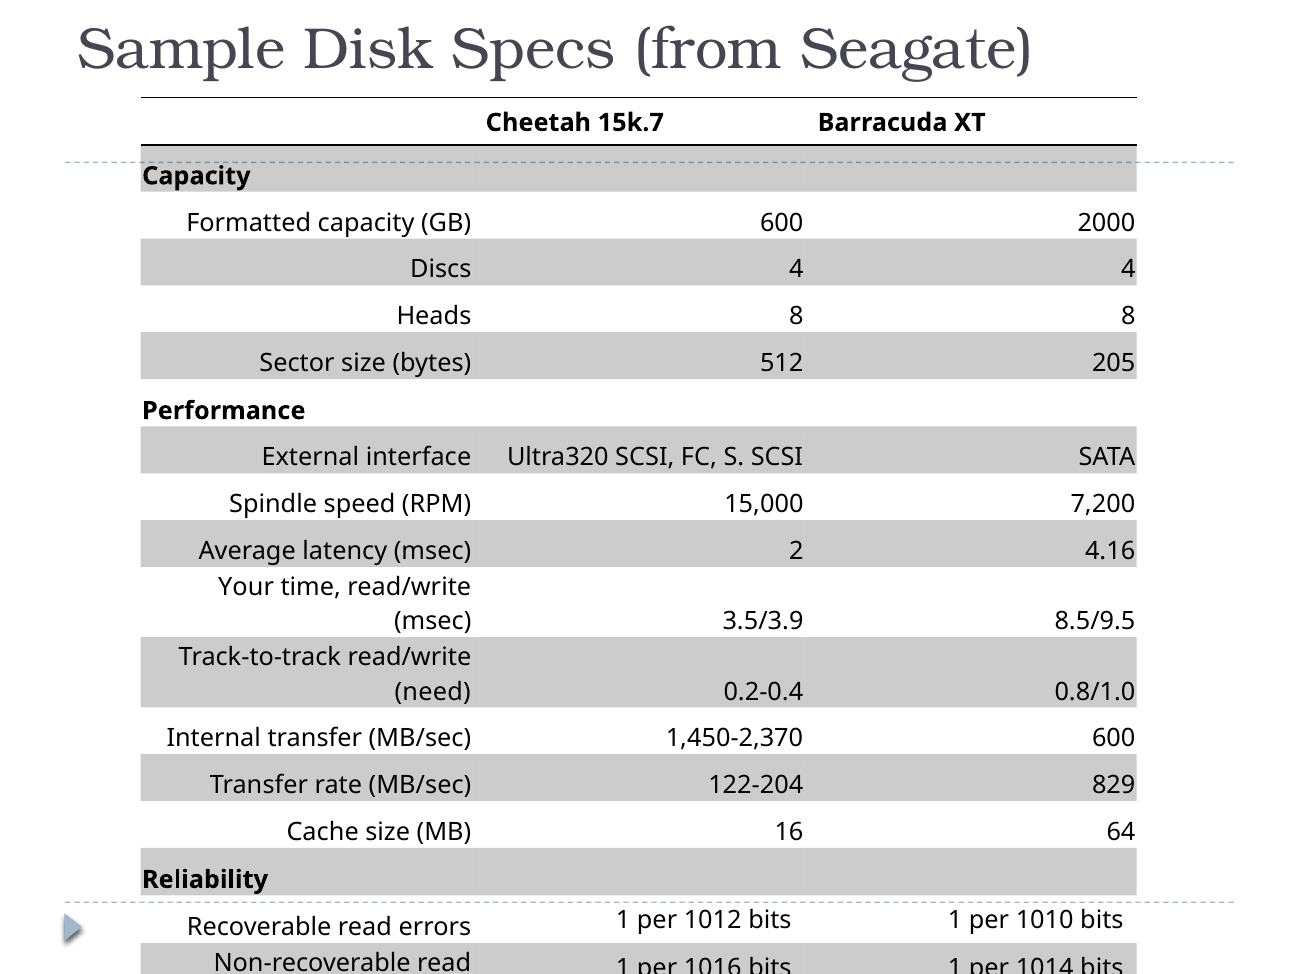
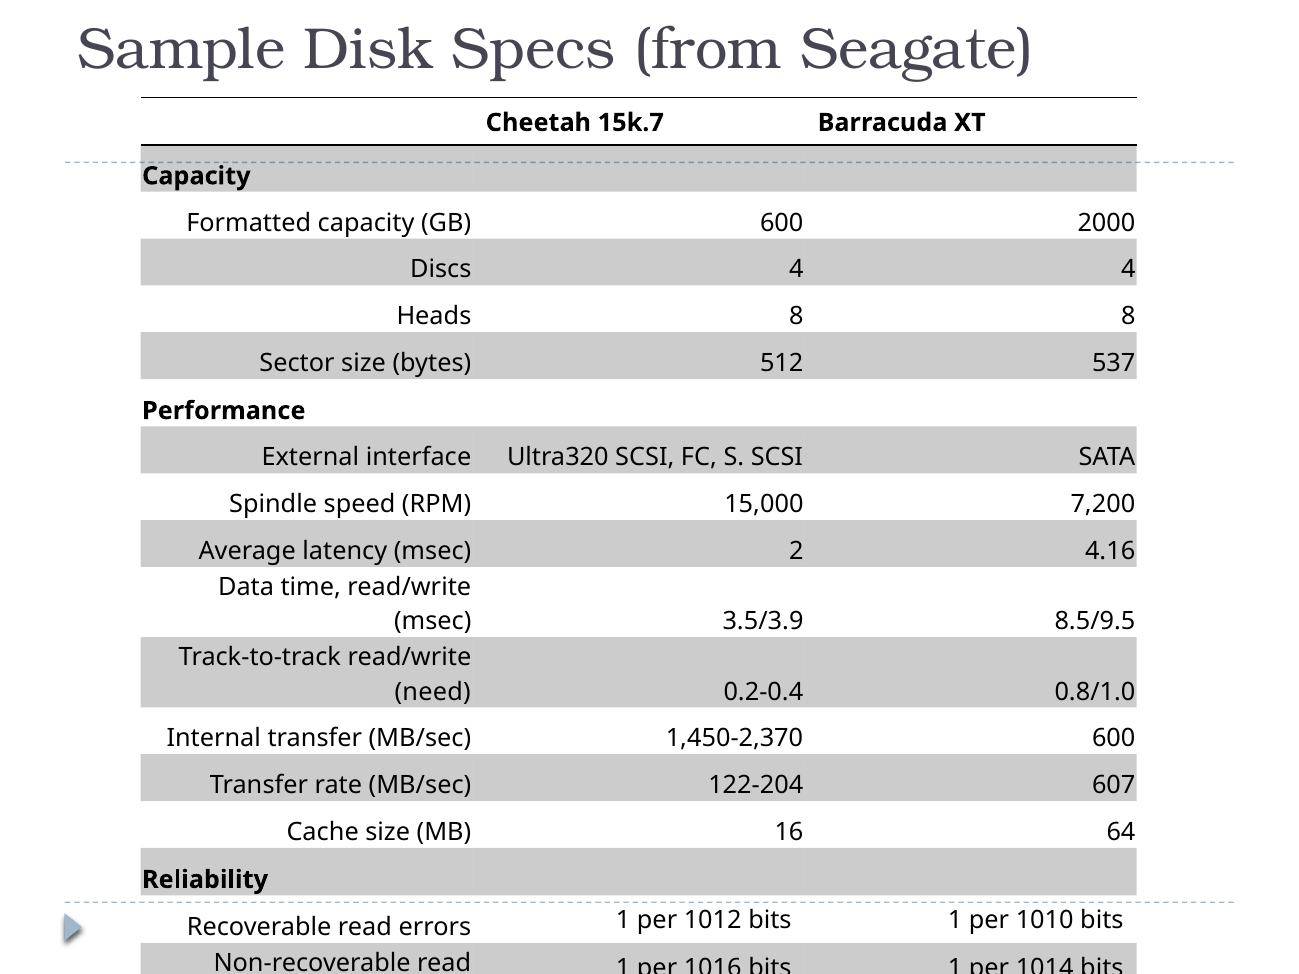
205: 205 -> 537
Your: Your -> Data
829: 829 -> 607
